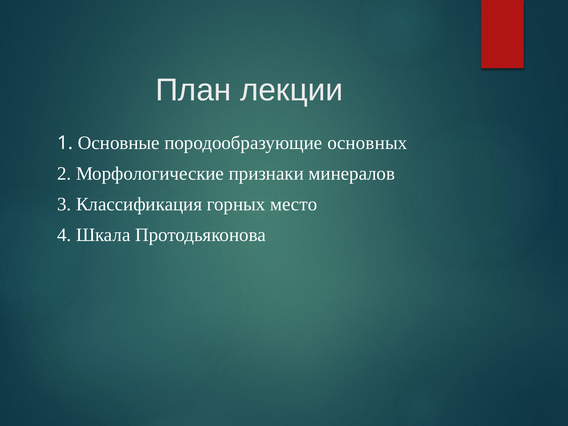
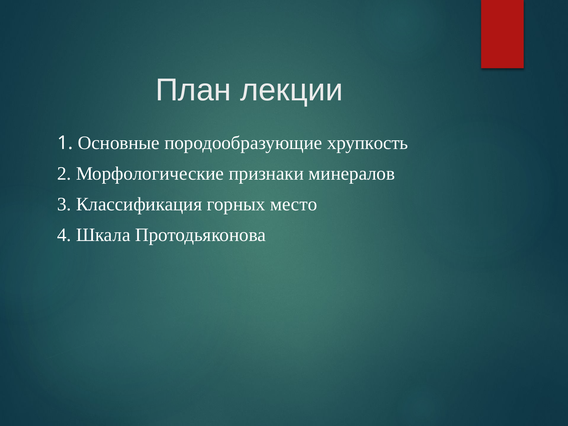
основных: основных -> хрупкость
